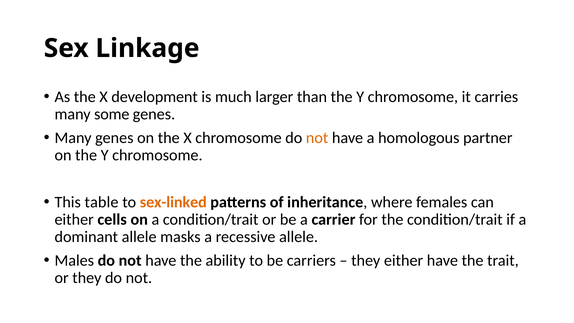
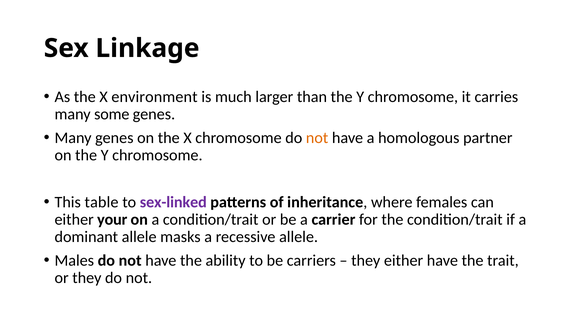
development: development -> environment
sex-linked colour: orange -> purple
cells: cells -> your
